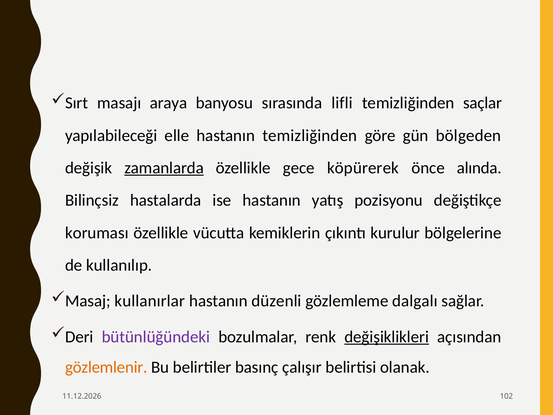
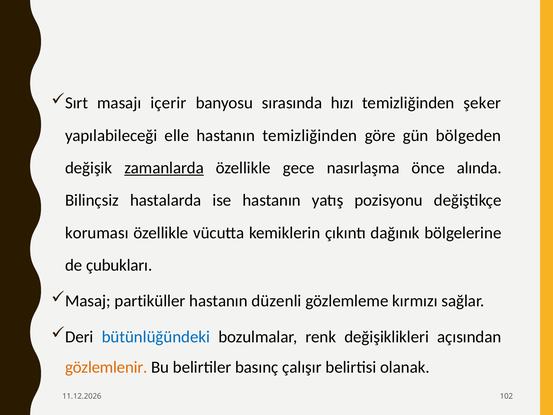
araya: araya -> içerir
lifli: lifli -> hızı
saçlar: saçlar -> şeker
köpürerek: köpürerek -> nasırlaşma
kurulur: kurulur -> dağınık
kullanılıp: kullanılıp -> çubukları
kullanırlar: kullanırlar -> partiküller
dalgalı: dalgalı -> kırmızı
bütünlüğündeki colour: purple -> blue
değişiklikleri underline: present -> none
